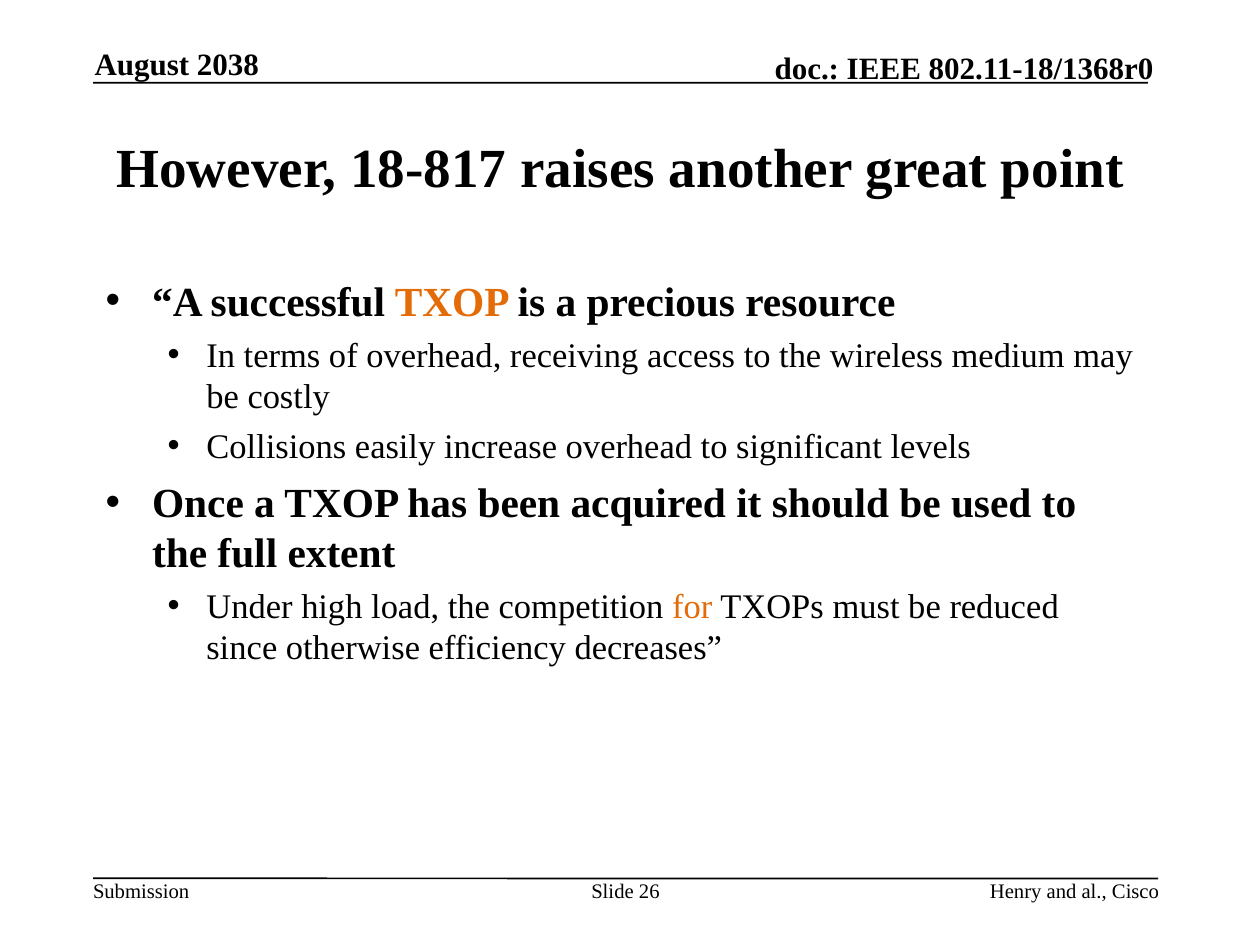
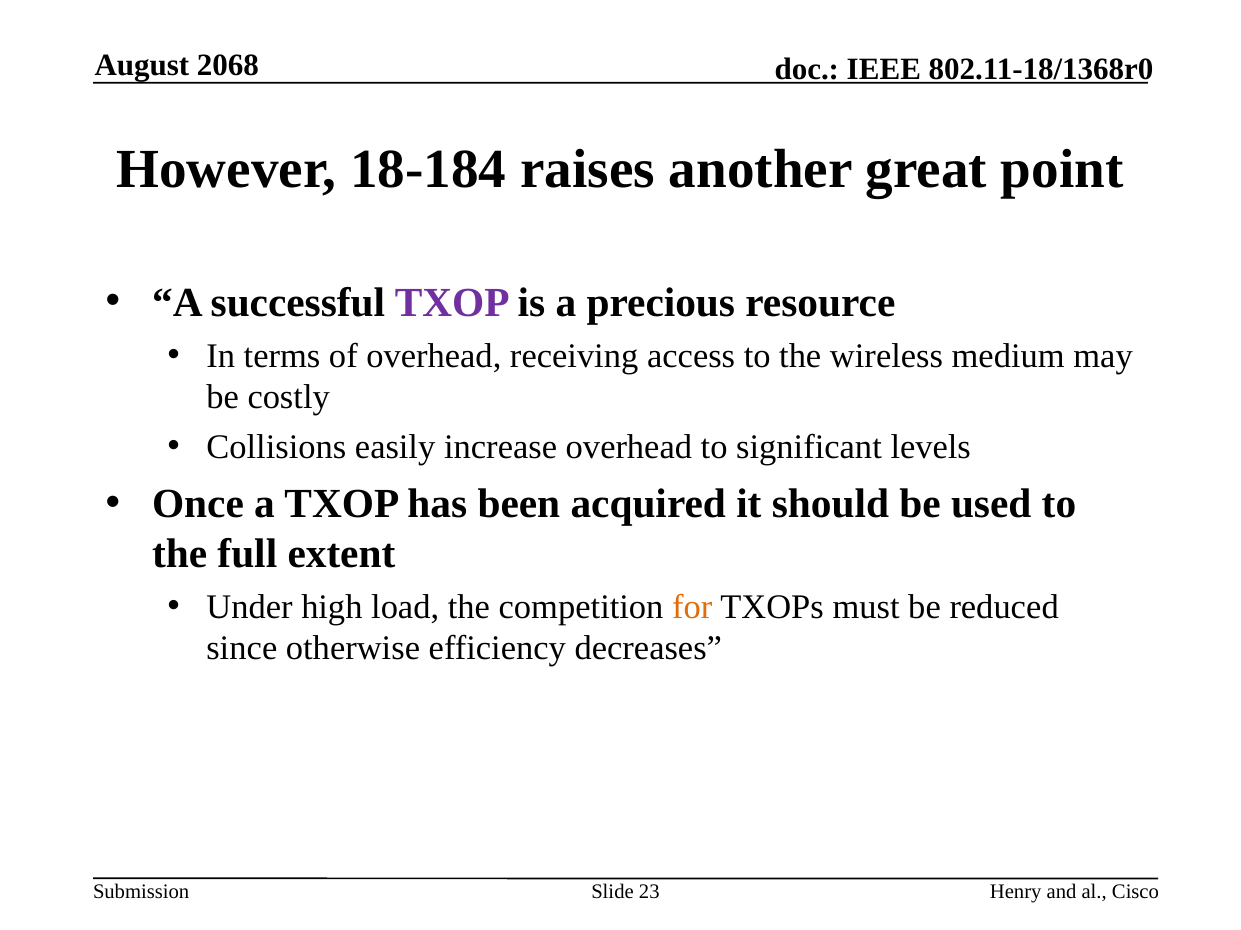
2038: 2038 -> 2068
18-817: 18-817 -> 18-184
TXOP at (452, 303) colour: orange -> purple
26: 26 -> 23
